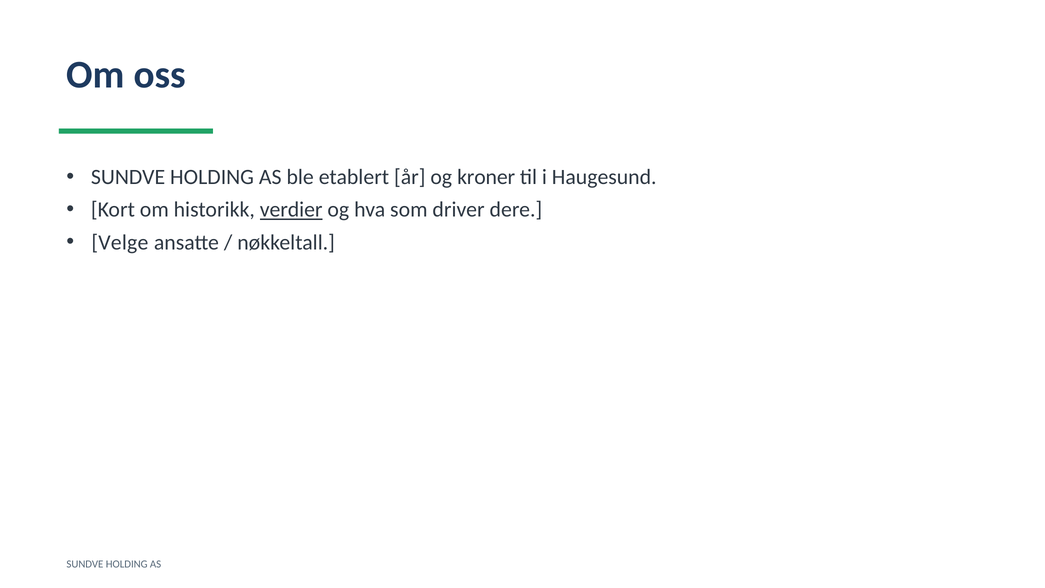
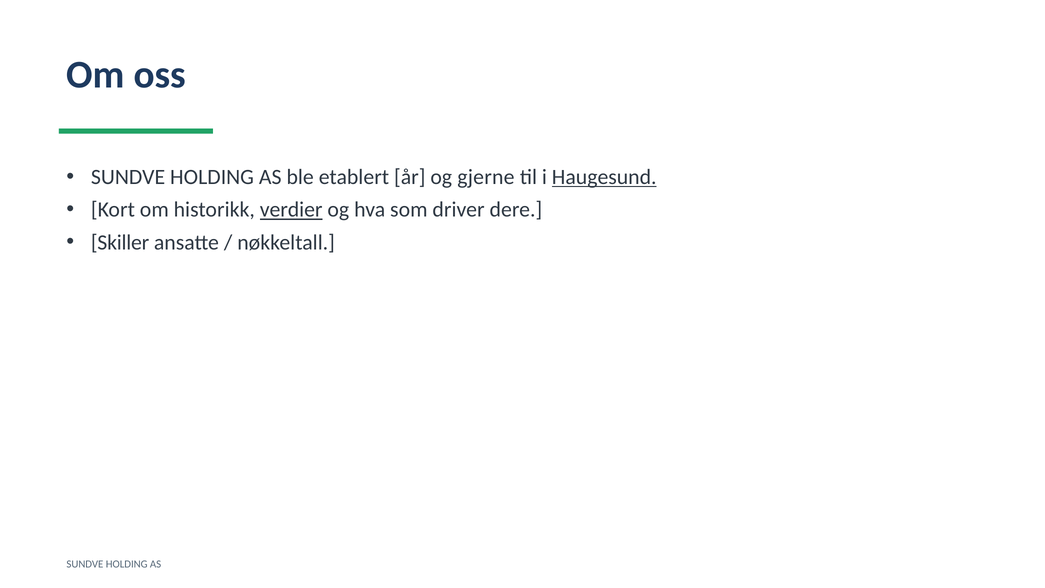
kroner: kroner -> gjerne
Haugesund underline: none -> present
Velge: Velge -> Skiller
